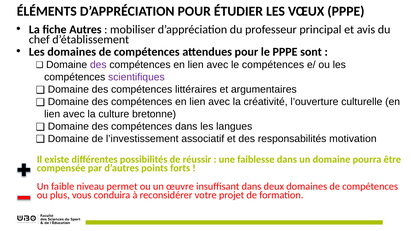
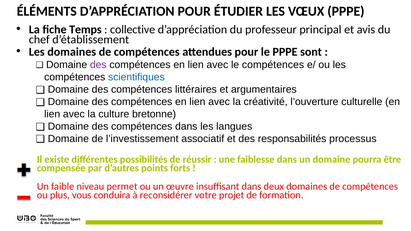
Autres: Autres -> Temps
mobiliser: mobiliser -> collective
scientifiques colour: purple -> blue
motivation: motivation -> processus
